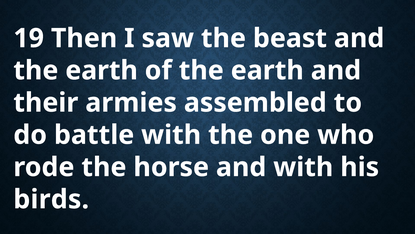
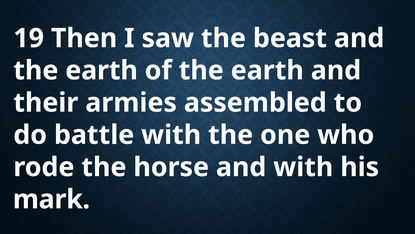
birds: birds -> mark
